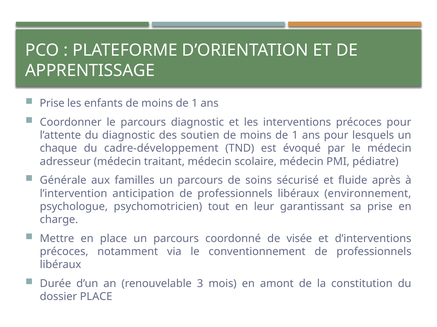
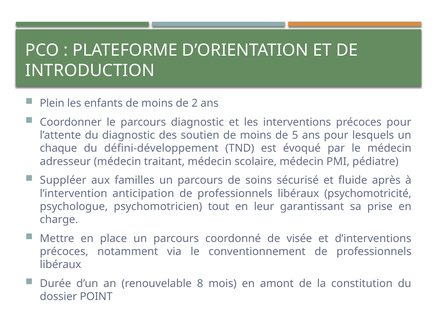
APPRENTISSAGE: APPRENTISSAGE -> INTRODUCTION
Prise at (52, 104): Prise -> Plein
1 at (195, 104): 1 -> 2
1 at (295, 136): 1 -> 5
cadre-développement: cadre-développement -> défini-développement
Générale: Générale -> Suppléer
environnement: environnement -> psychomotricité
3: 3 -> 8
dossier PLACE: PLACE -> POINT
